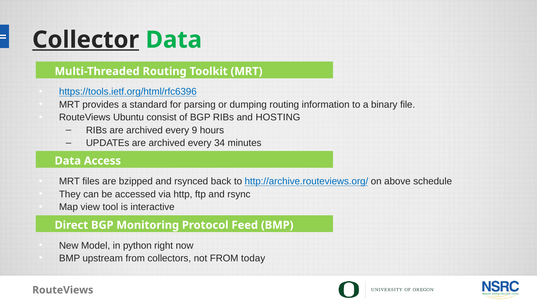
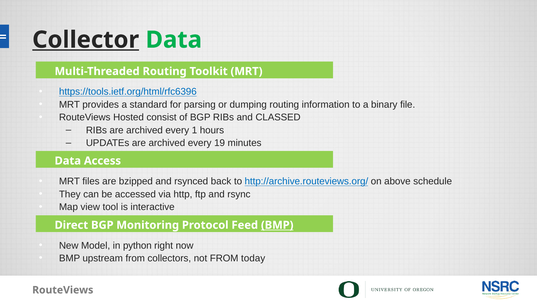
Ubuntu: Ubuntu -> Hosted
HOSTING: HOSTING -> CLASSED
9: 9 -> 1
34: 34 -> 19
BMP at (277, 225) underline: none -> present
